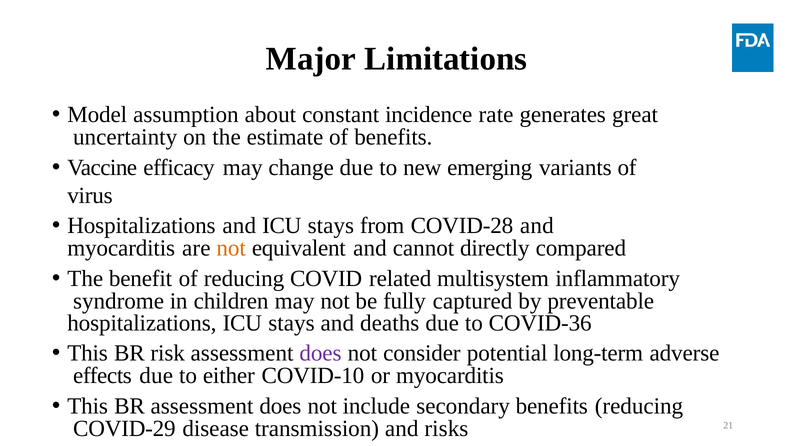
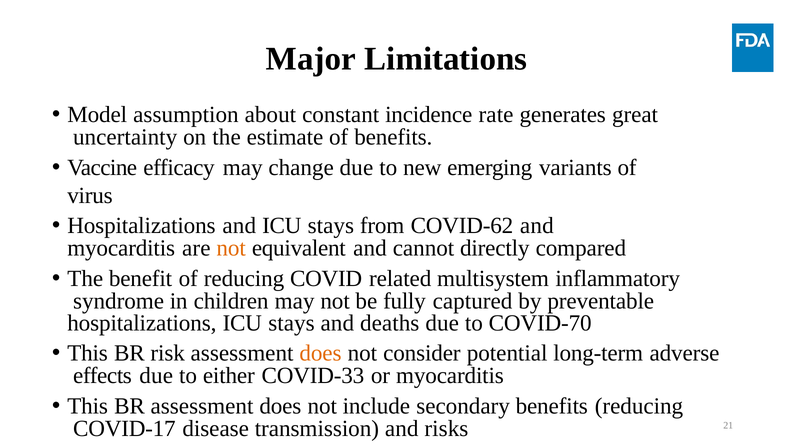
COVID-28: COVID-28 -> COVID-62
COVID-36: COVID-36 -> COVID-70
does at (320, 353) colour: purple -> orange
COVID-10: COVID-10 -> COVID-33
COVID-29: COVID-29 -> COVID-17
